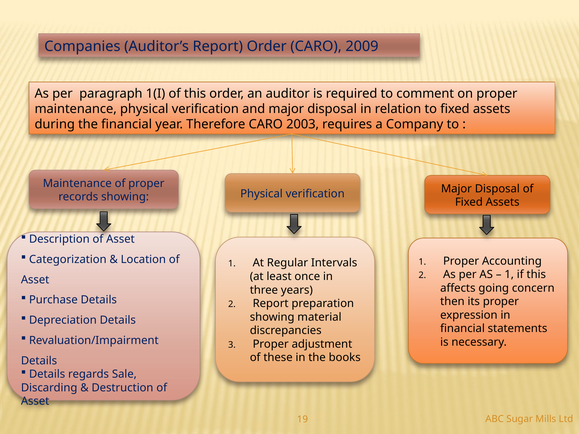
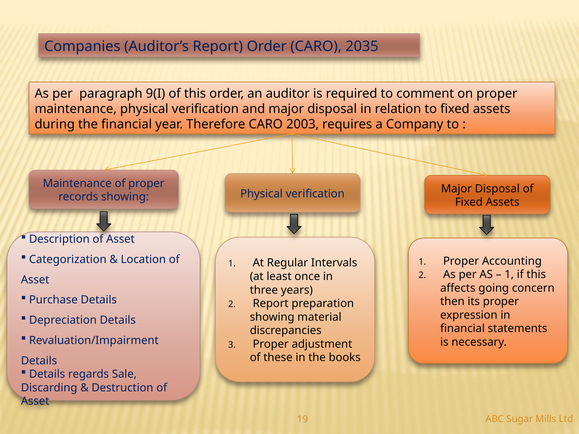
2009: 2009 -> 2035
1(I: 1(I -> 9(I
